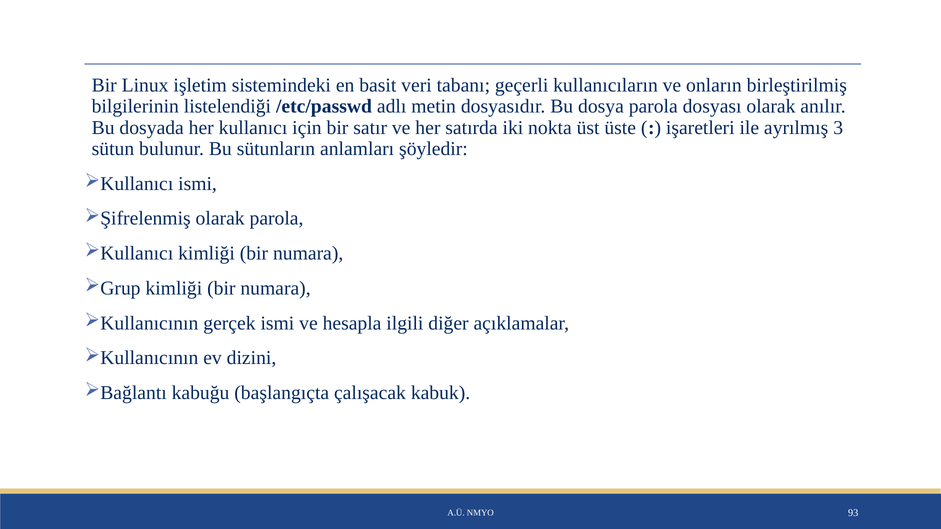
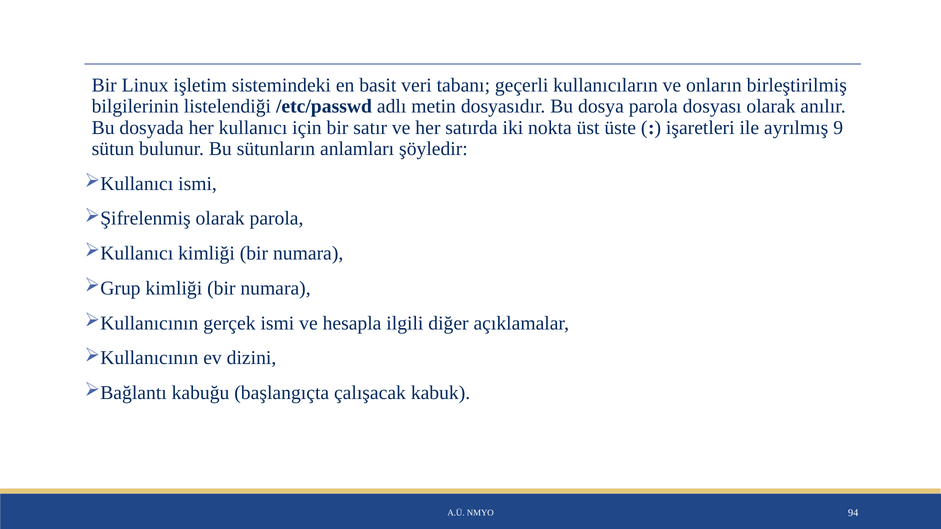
3: 3 -> 9
93: 93 -> 94
